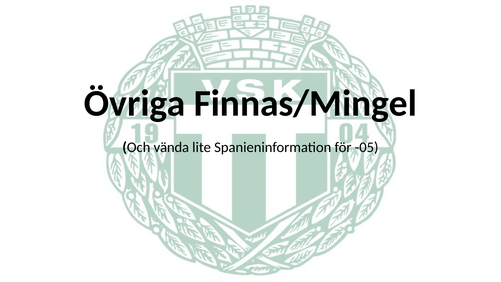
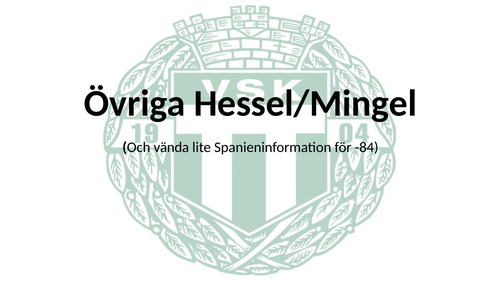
Finnas/Mingel: Finnas/Mingel -> Hessel/Mingel
-05: -05 -> -84
